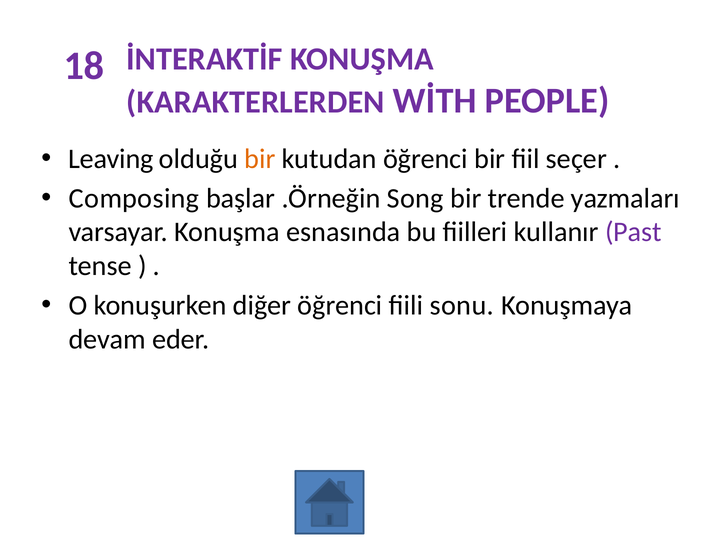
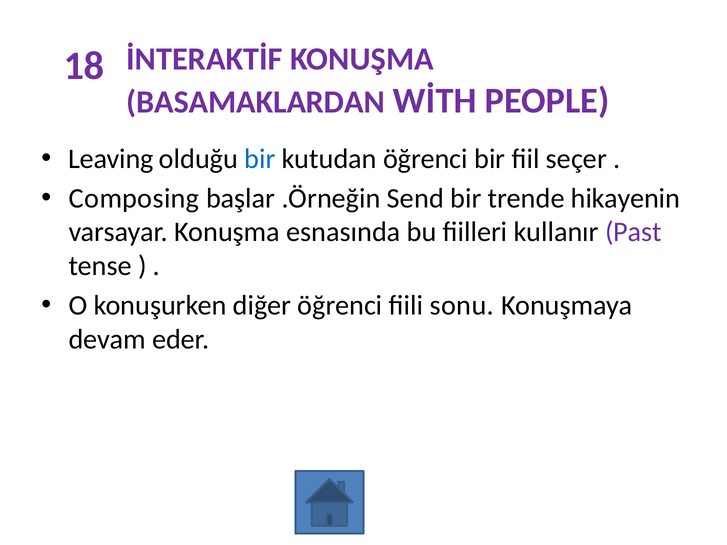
KARAKTERLERDEN: KARAKTERLERDEN -> BASAMAKLARDAN
bir at (260, 159) colour: orange -> blue
Song: Song -> Send
yazmaları: yazmaları -> hikayenin
